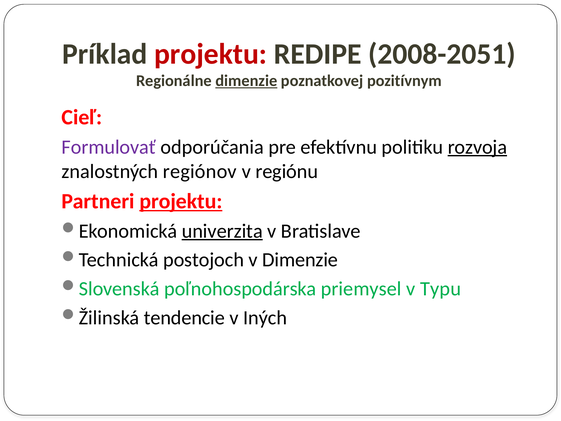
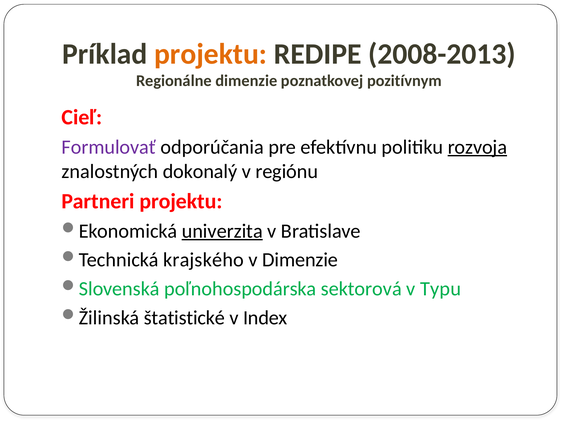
projektu at (211, 54) colour: red -> orange
2008-2051: 2008-2051 -> 2008-2013
dimenzie at (246, 81) underline: present -> none
regiónov: regiónov -> dokonalý
projektu at (181, 201) underline: present -> none
postojoch: postojoch -> krajského
priemysel: priemysel -> sektorová
tendencie: tendencie -> štatistické
Iných: Iných -> Index
